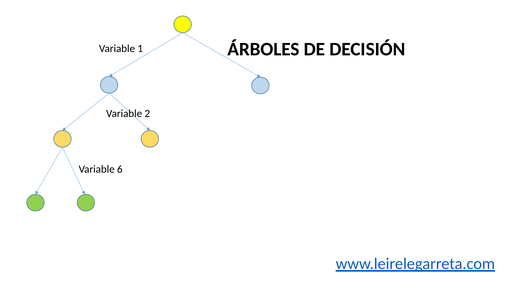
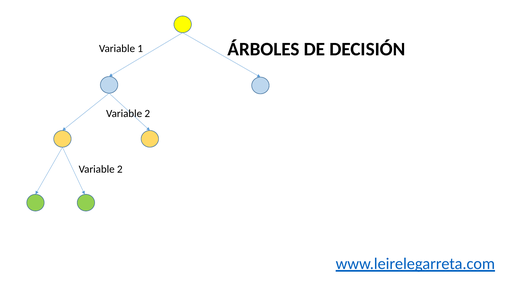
6 at (120, 169): 6 -> 2
